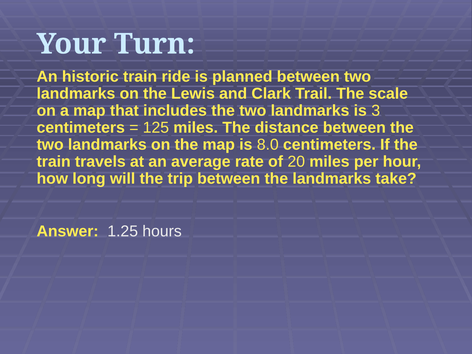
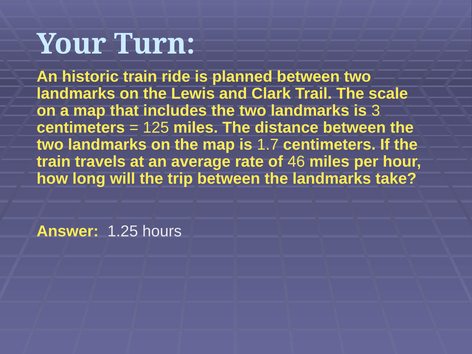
8.0: 8.0 -> 1.7
20: 20 -> 46
